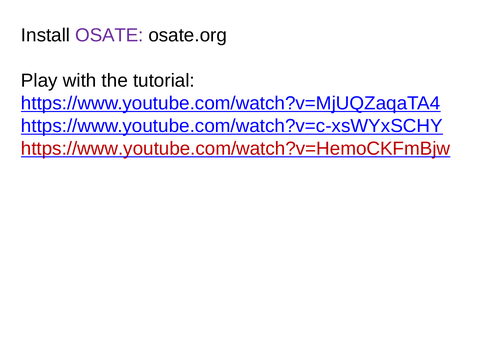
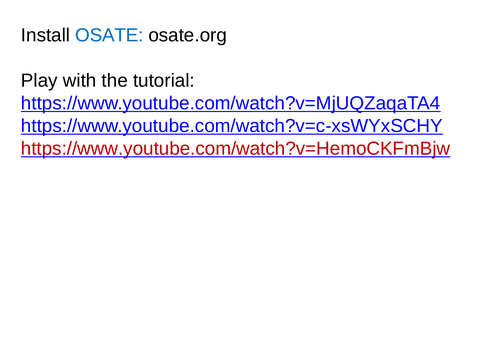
OSATE colour: purple -> blue
